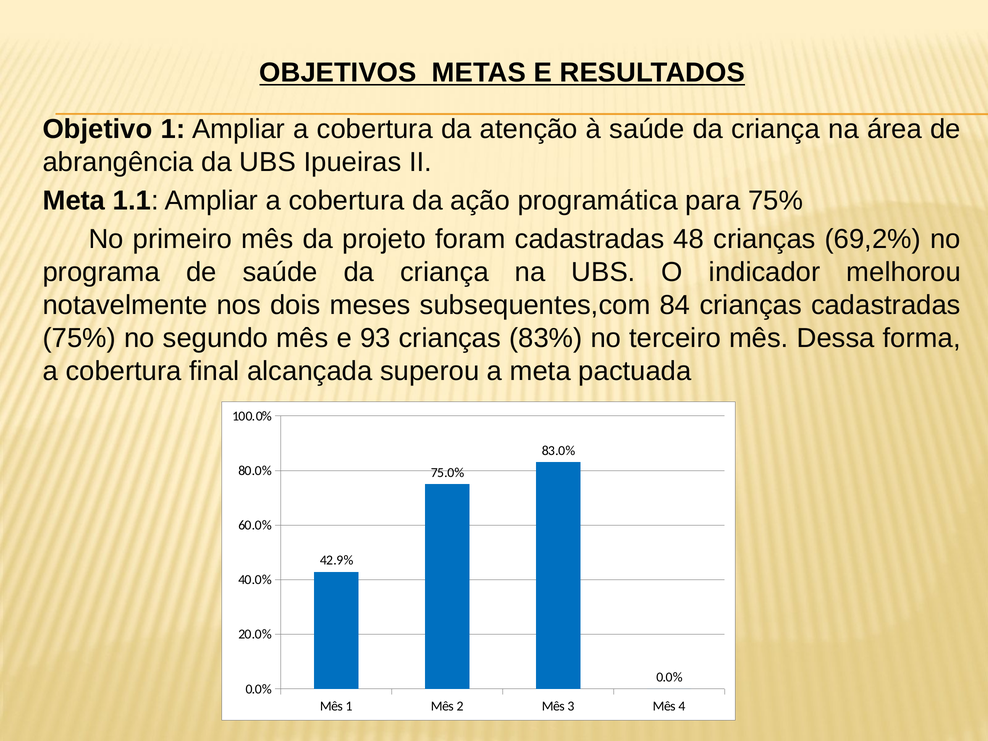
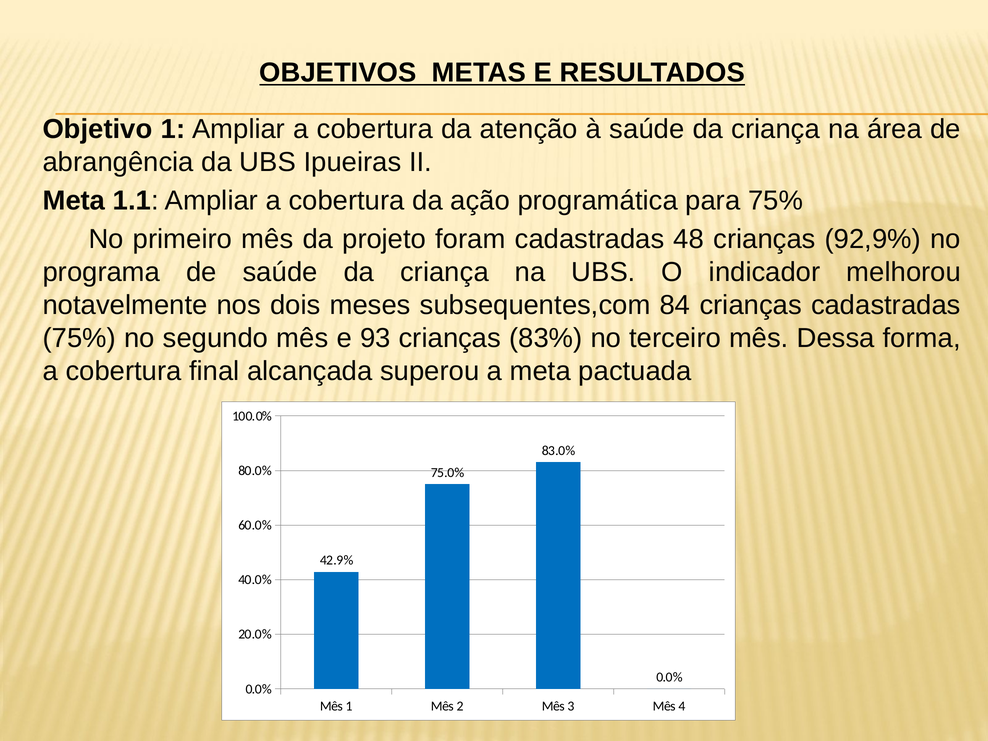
69,2%: 69,2% -> 92,9%
